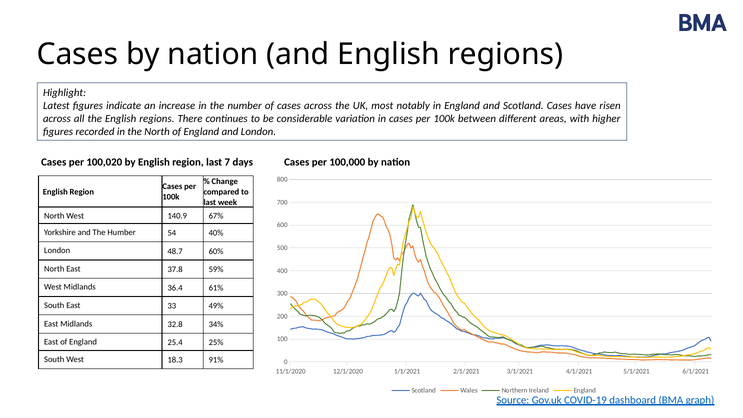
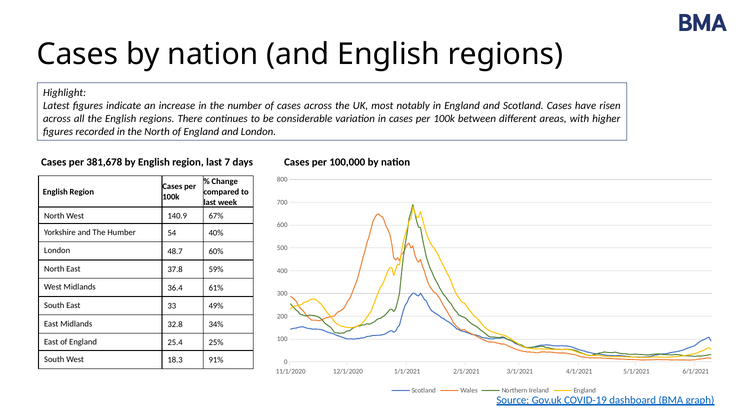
100,020: 100,020 -> 381,678
